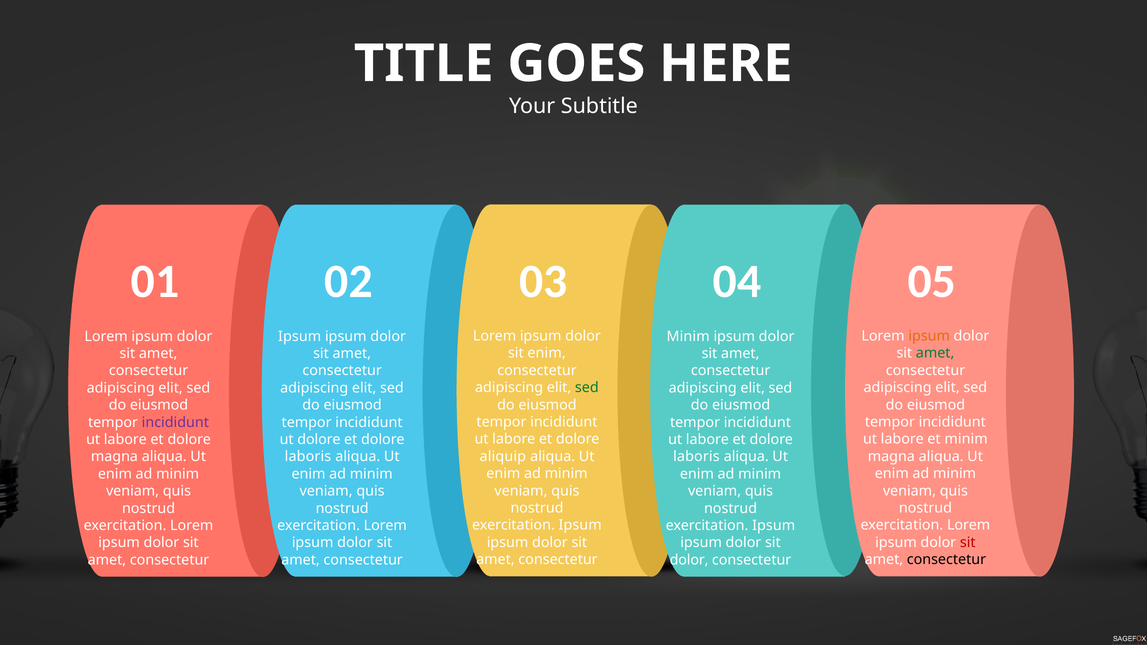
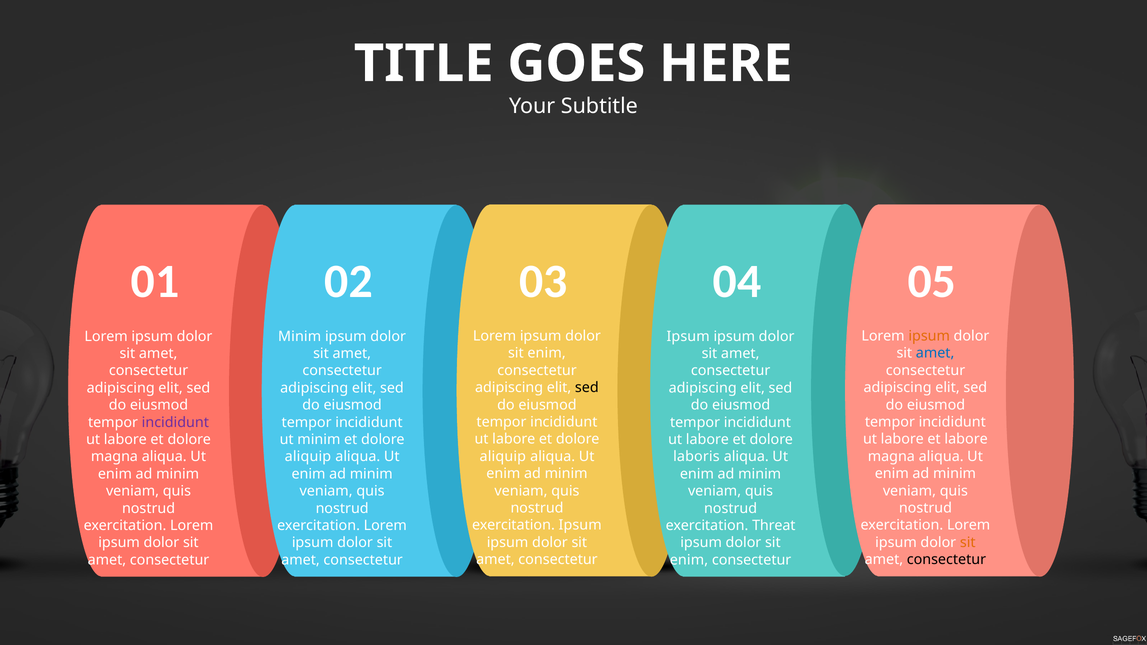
Ipsum at (300, 336): Ipsum -> Minim
Minim at (688, 336): Minim -> Ipsum
amet at (935, 353) colour: green -> blue
sed at (587, 388) colour: green -> black
et minim: minim -> labore
ut dolore: dolore -> minim
laboris at (308, 457): laboris -> aliquip
Ipsum at (774, 526): Ipsum -> Threat
sit at (968, 543) colour: red -> orange
dolor at (689, 560): dolor -> enim
